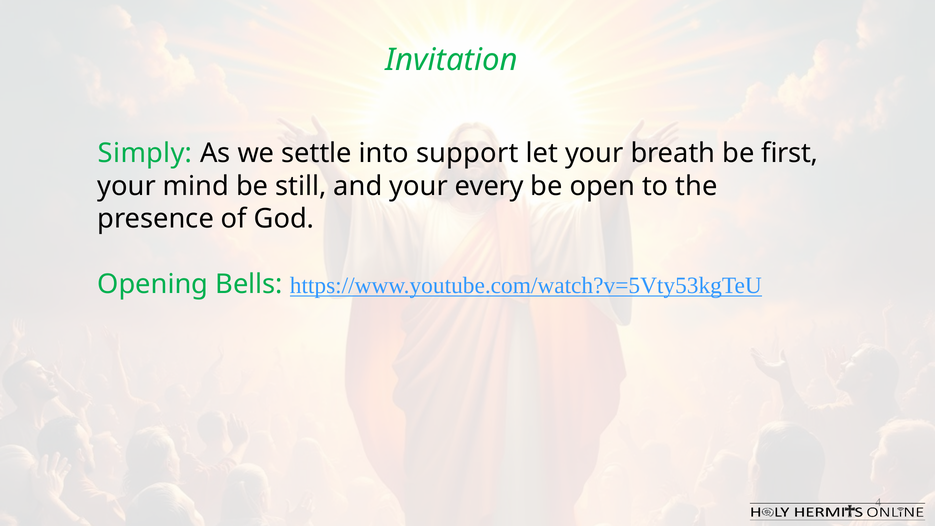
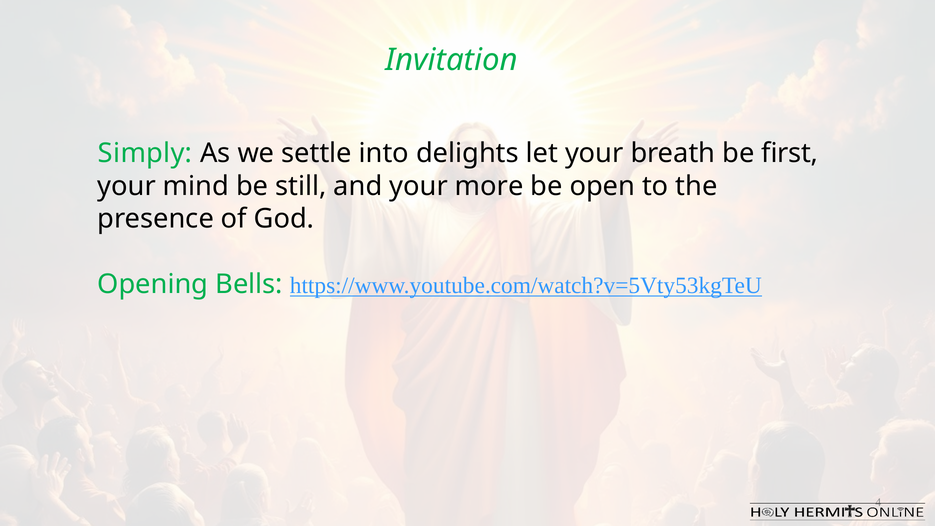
support: support -> delights
every: every -> more
